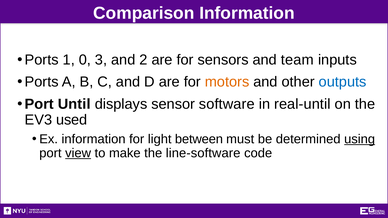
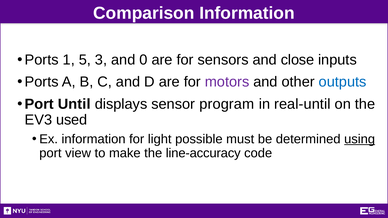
0: 0 -> 5
2: 2 -> 0
team: team -> close
motors colour: orange -> purple
software: software -> program
between: between -> possible
view underline: present -> none
line-software: line-software -> line-accuracy
